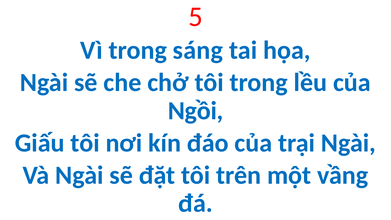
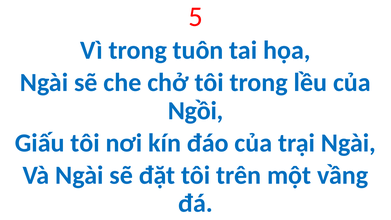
sáng: sáng -> tuôn
